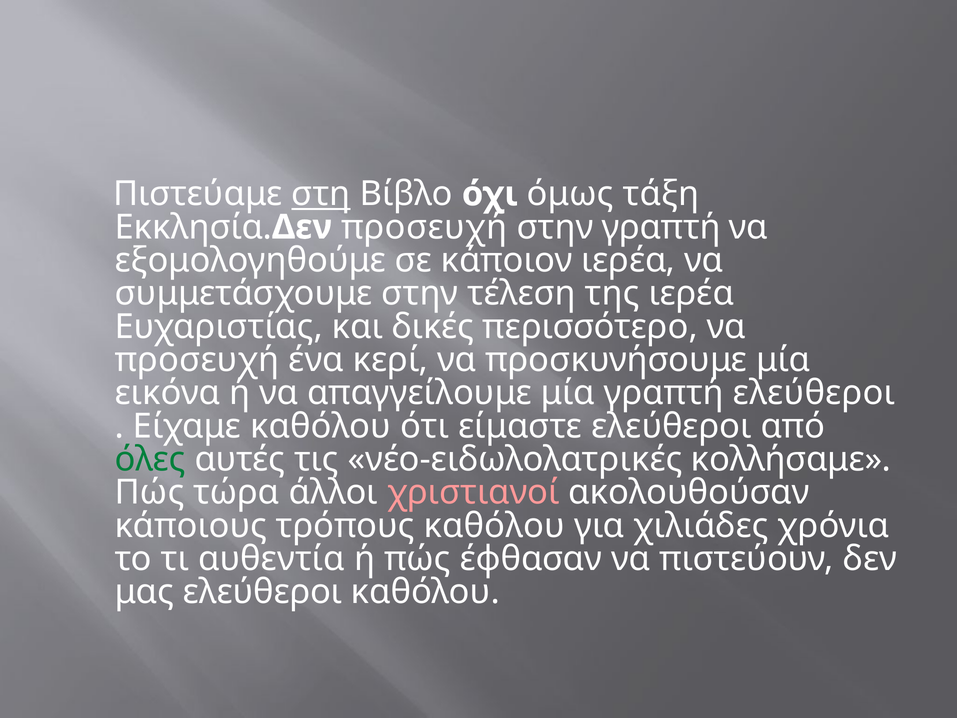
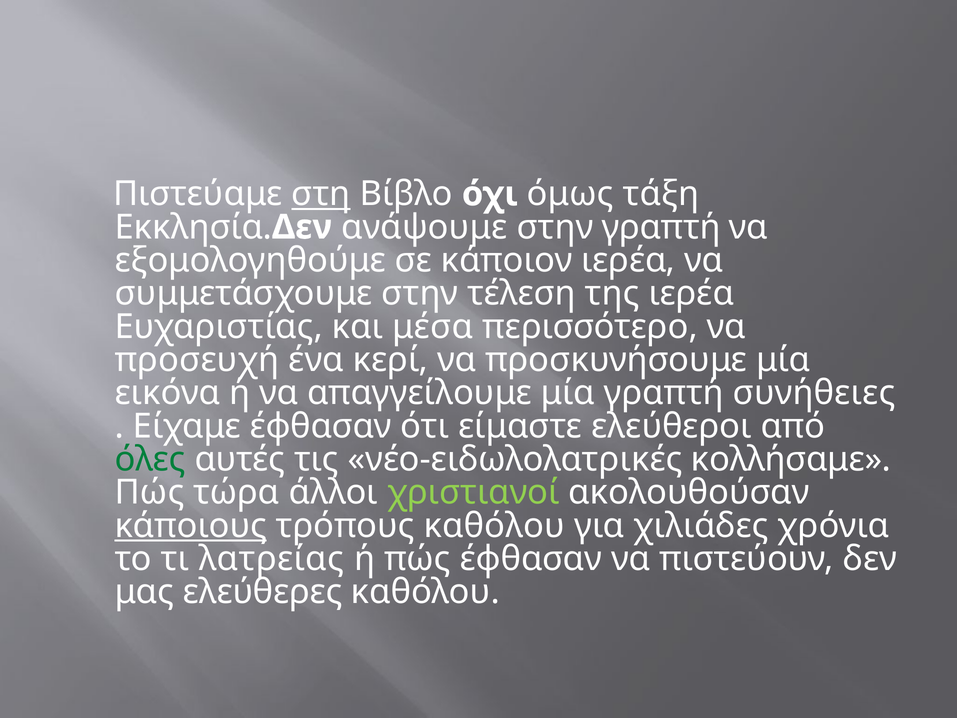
Δεν προσευχή: προσευχή -> ανάψουμε
δικές: δικές -> μέσα
γραπτή ελεύθεροι: ελεύθεροι -> συνήθειες
Είχαμε καθόλου: καθόλου -> έφθασαν
χριστιανοί colour: pink -> light green
κάποιους underline: none -> present
αυθεντία: αυθεντία -> λατρείας
μας ελεύθεροι: ελεύθεροι -> ελεύθερες
